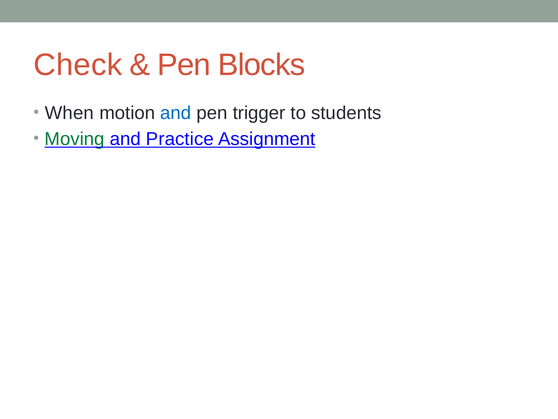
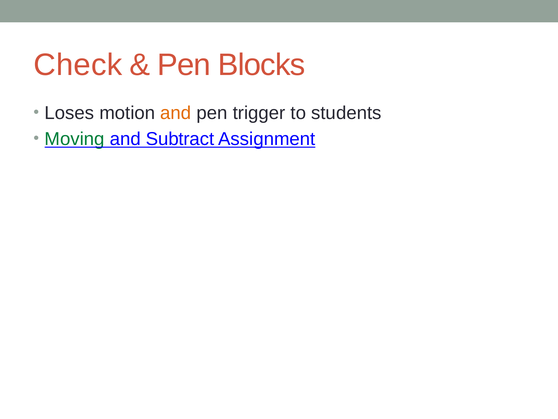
When: When -> Loses
and at (176, 113) colour: blue -> orange
Practice: Practice -> Subtract
